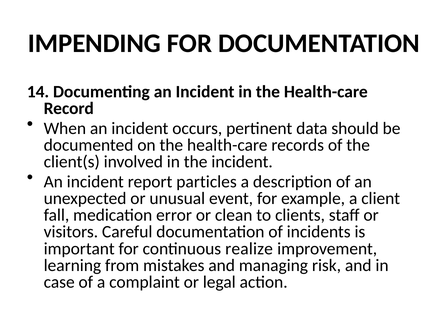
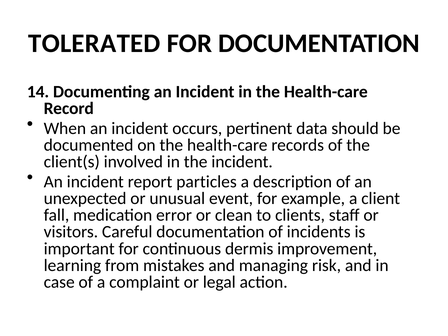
IMPENDING: IMPENDING -> TOLERATED
realize: realize -> dermis
